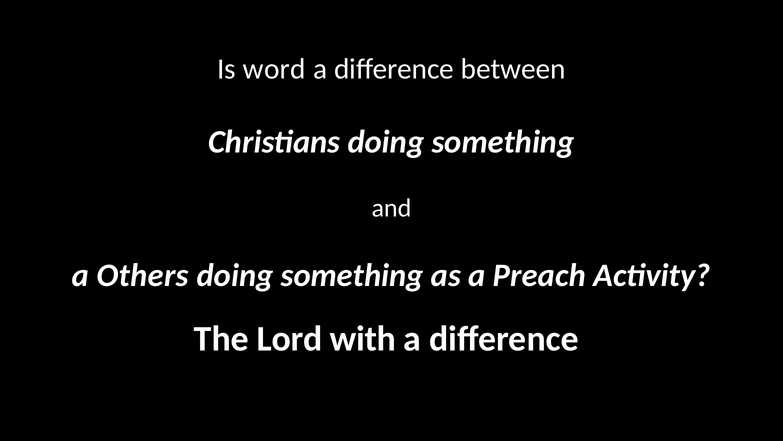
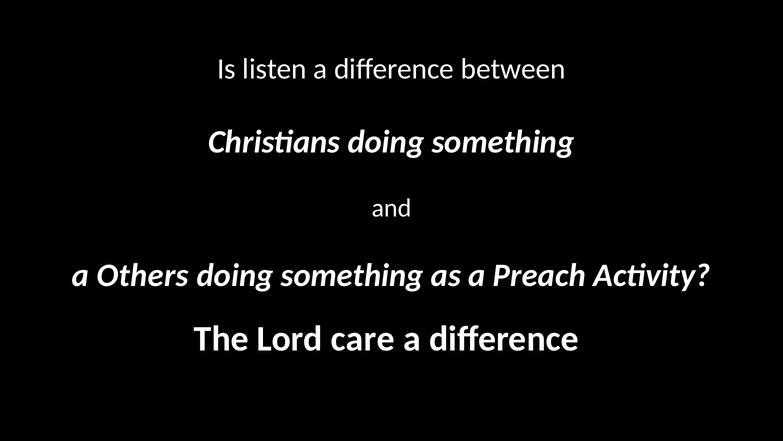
word: word -> listen
with: with -> care
